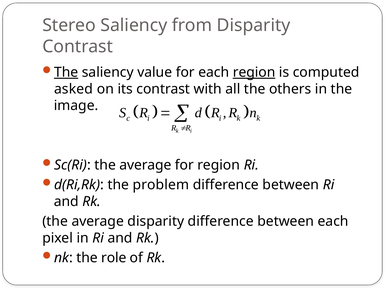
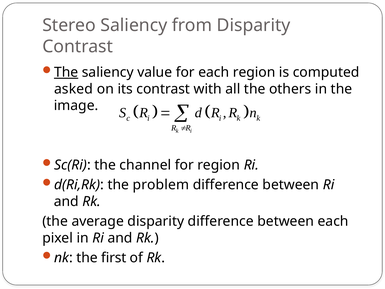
region at (254, 72) underline: present -> none
Sc(Ri the average: average -> channel
role: role -> first
